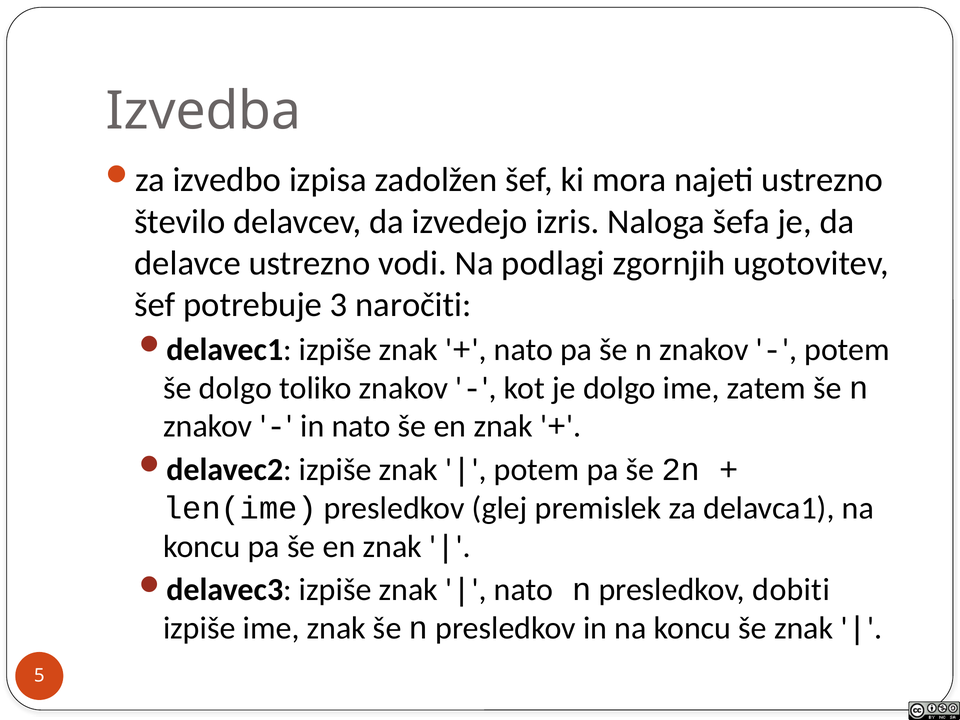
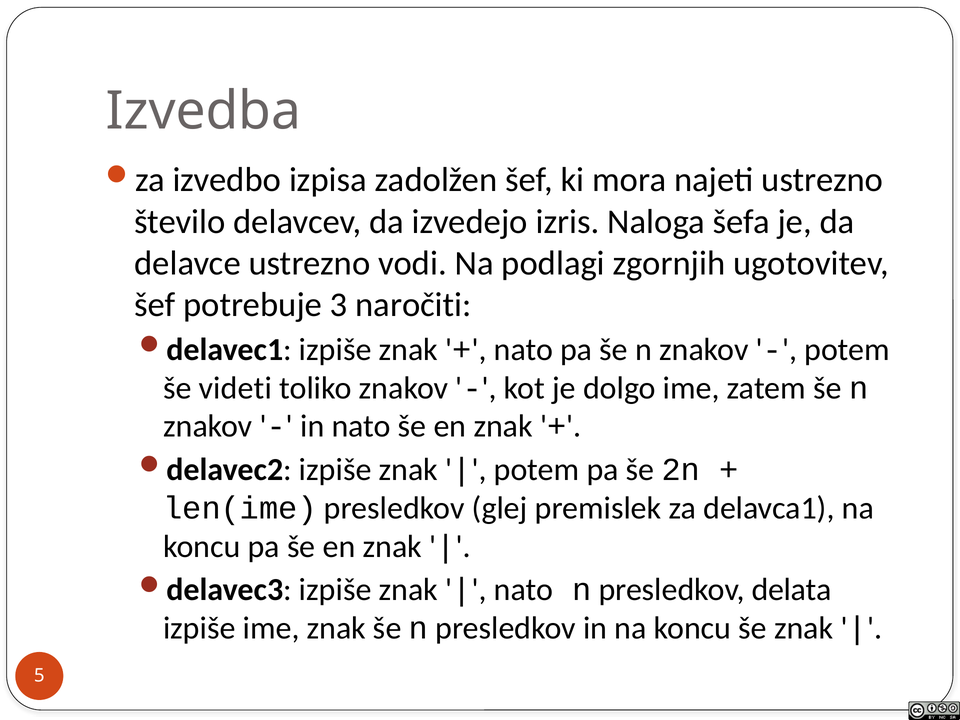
še dolgo: dolgo -> videti
dobiti: dobiti -> delata
